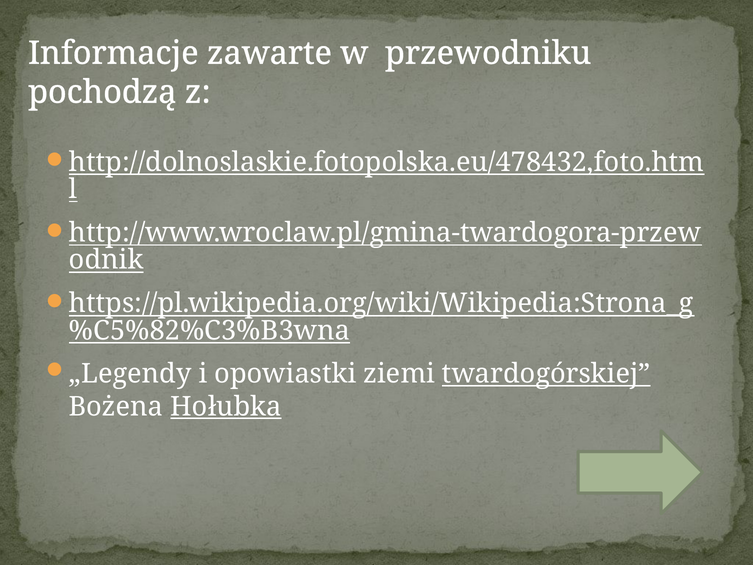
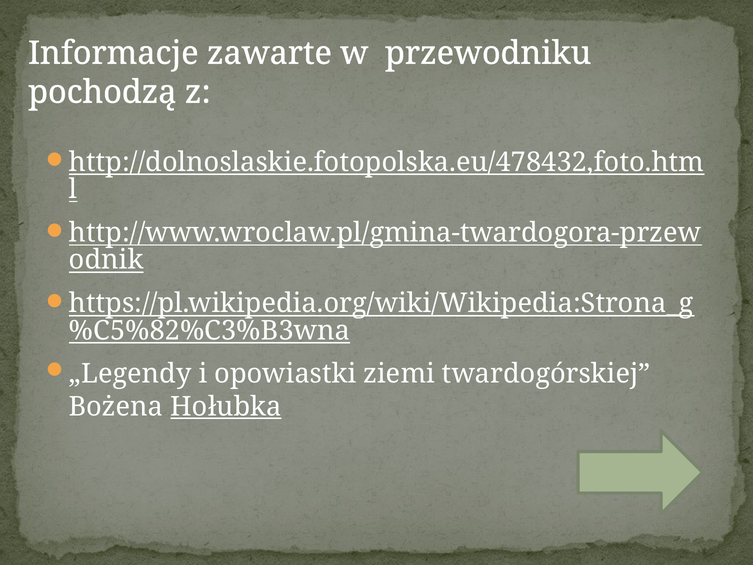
twardogórskiej underline: present -> none
